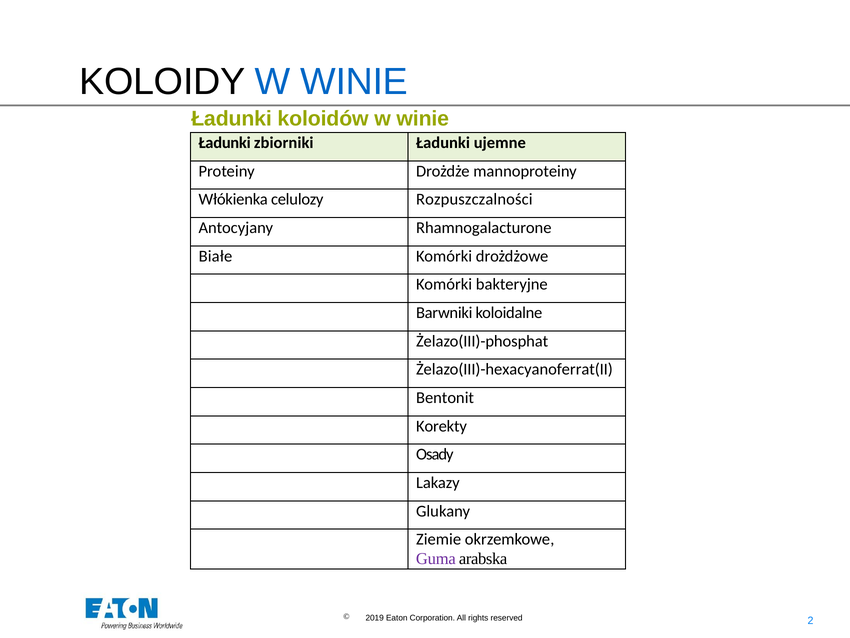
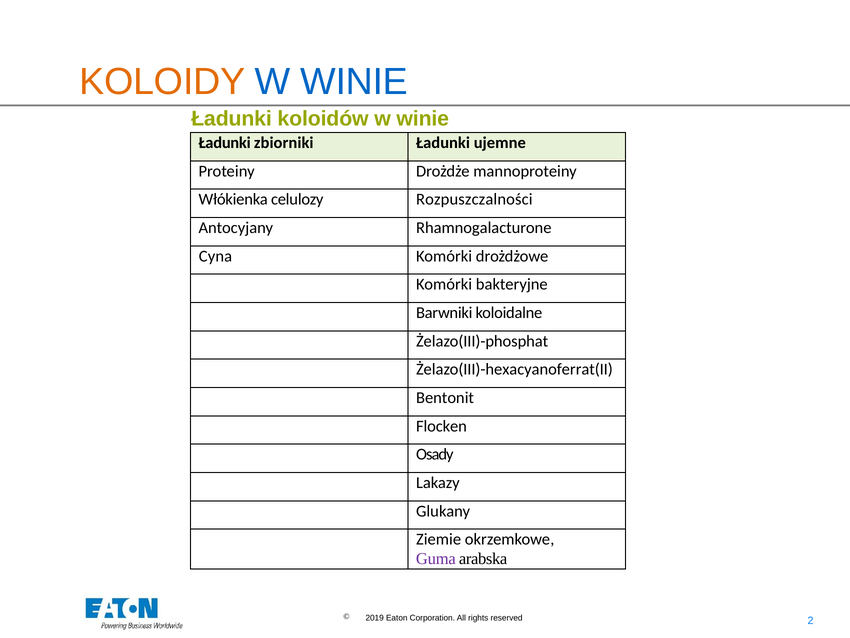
KOLOIDY colour: black -> orange
Białe: Białe -> Cyna
Korekty: Korekty -> Flocken
